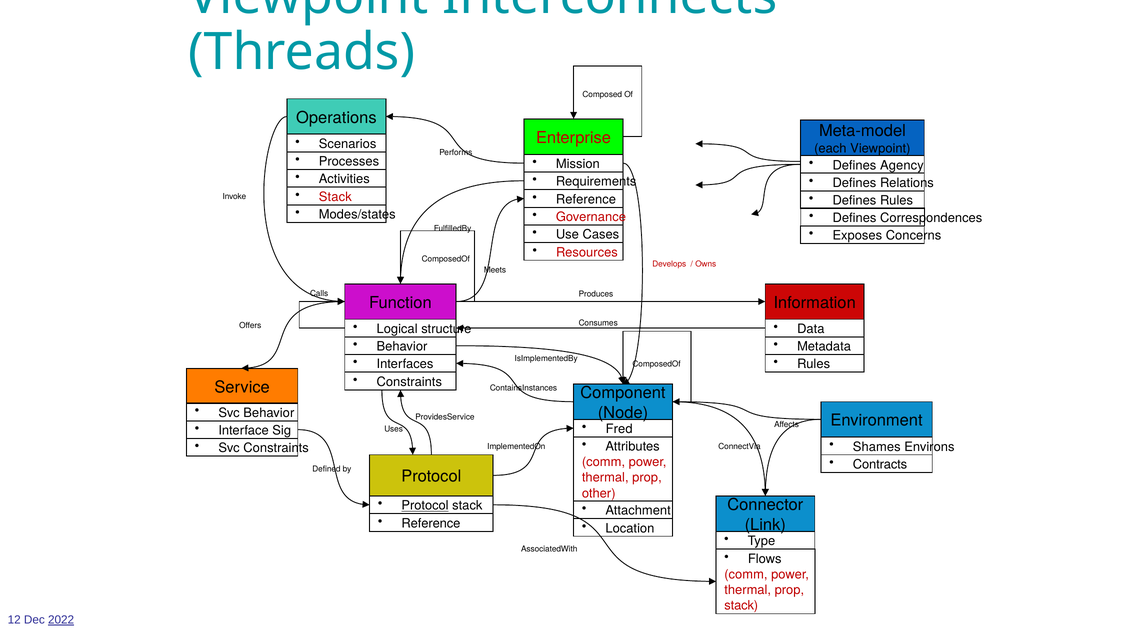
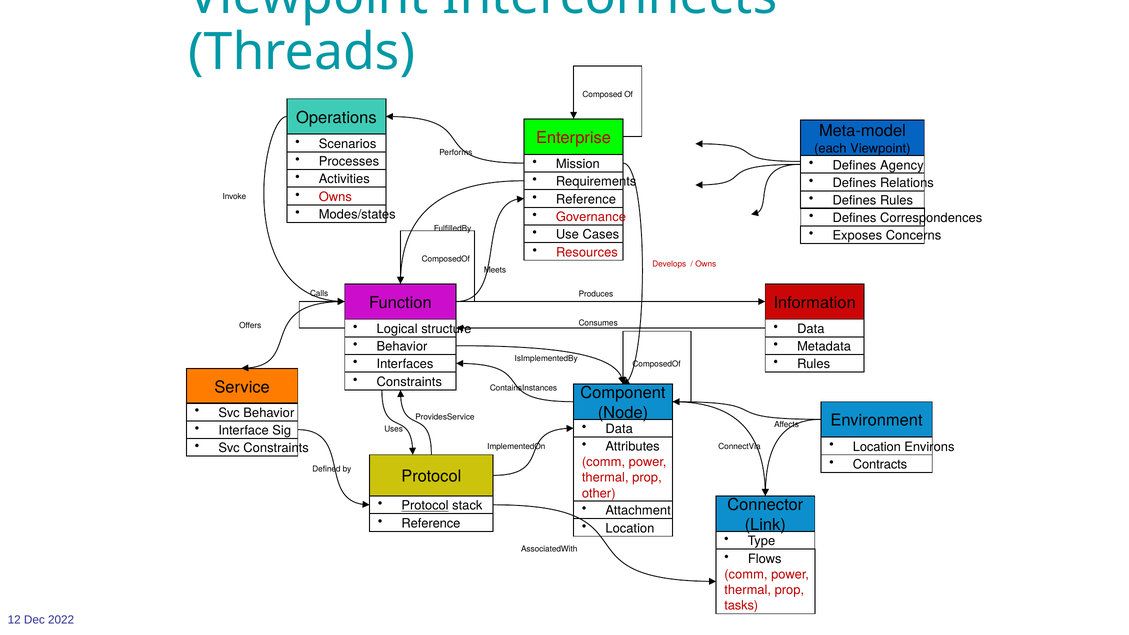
Stack at (335, 197): Stack -> Owns
Fred at (619, 429): Fred -> Data
Shames at (877, 447): Shames -> Location
stack at (741, 606): stack -> tasks
2022 underline: present -> none
